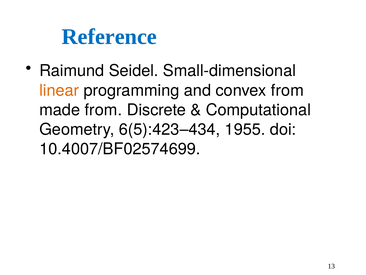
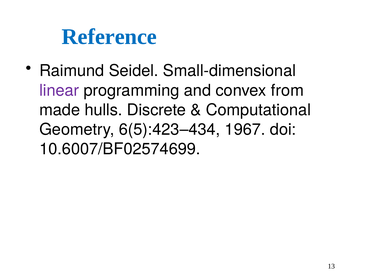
linear colour: orange -> purple
made from: from -> hulls
1955: 1955 -> 1967
10.4007/BF02574699: 10.4007/BF02574699 -> 10.6007/BF02574699
